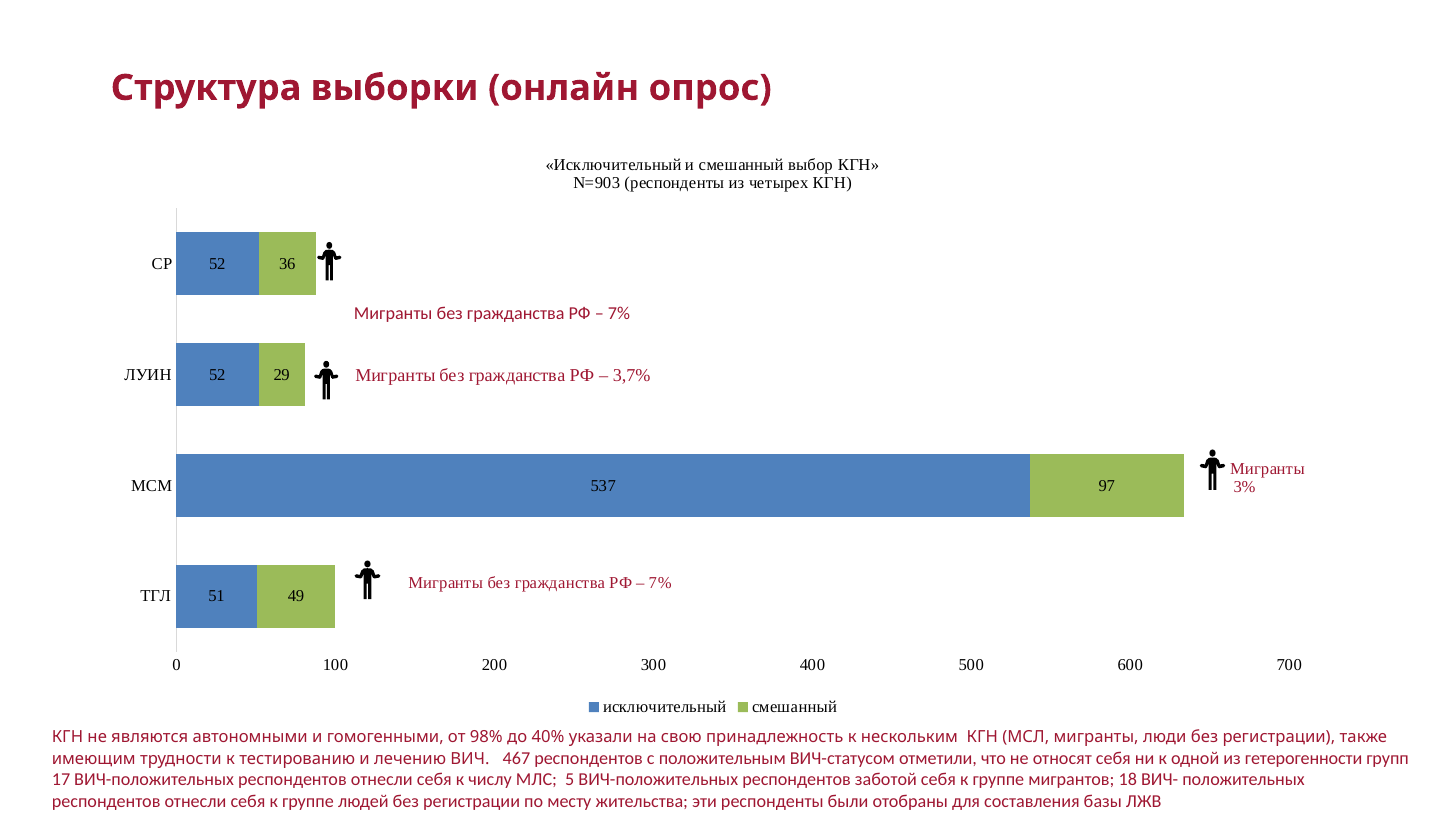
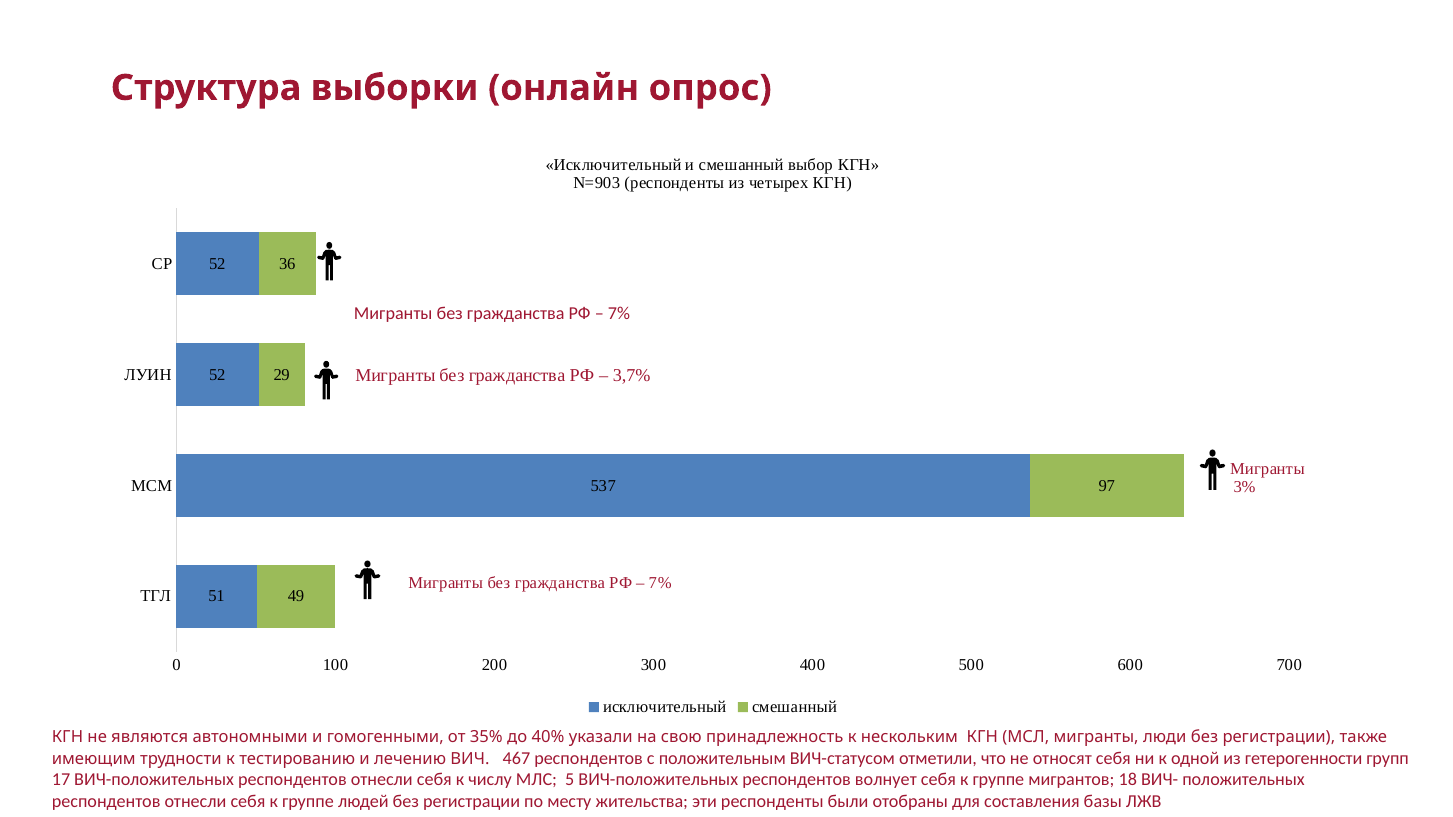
98%: 98% -> 35%
заботой: заботой -> волнует
